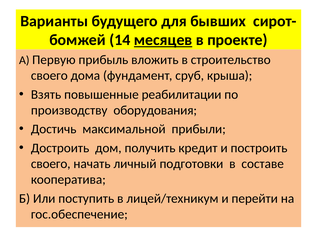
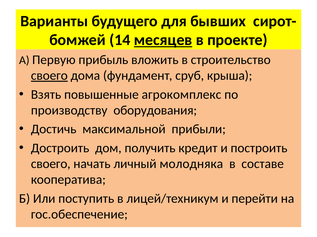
своего at (49, 76) underline: none -> present
реабилитации: реабилитации -> агрокомплекс
подготовки: подготовки -> молодняка
